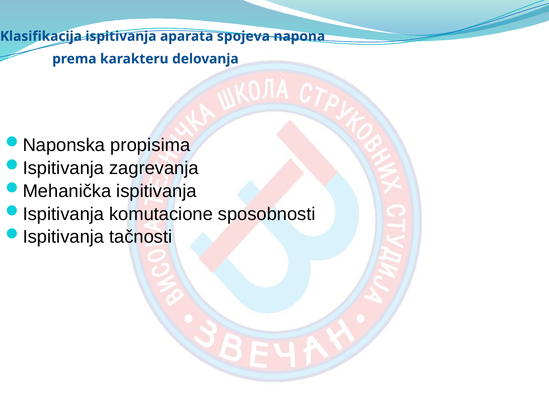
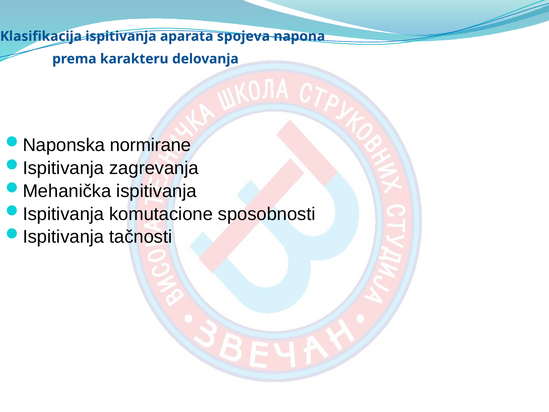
propisima: propisima -> normirane
